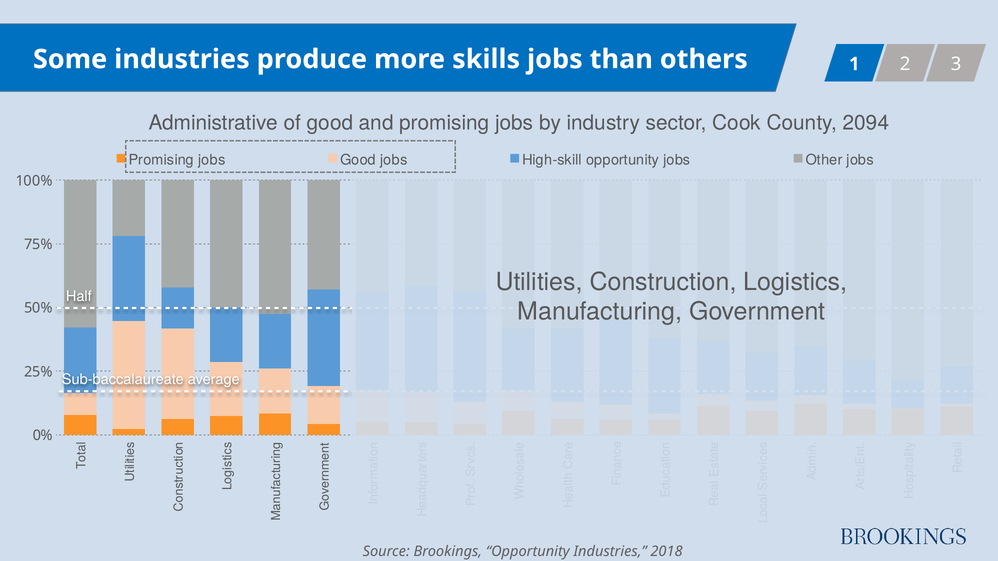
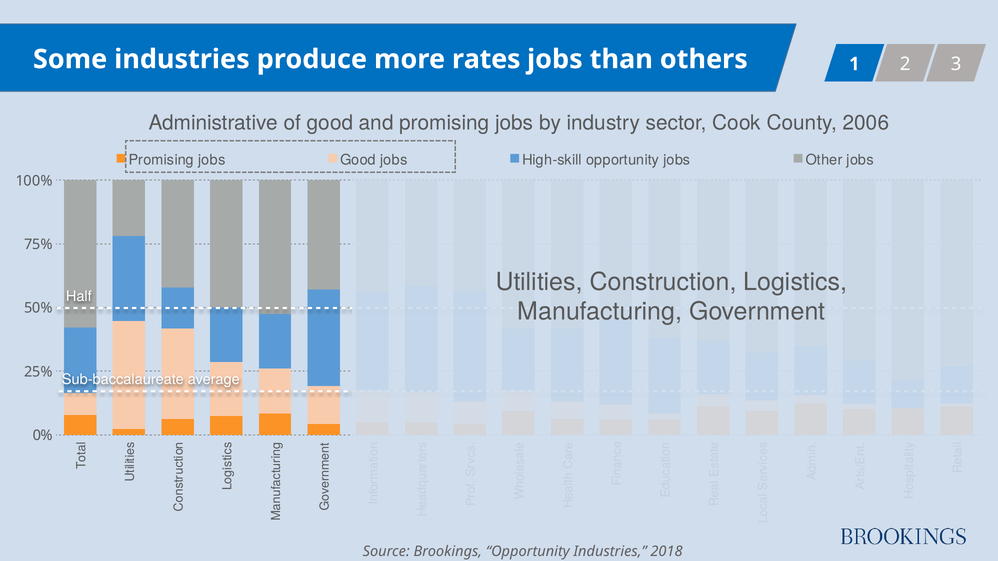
skills: skills -> rates
2094: 2094 -> 2006
